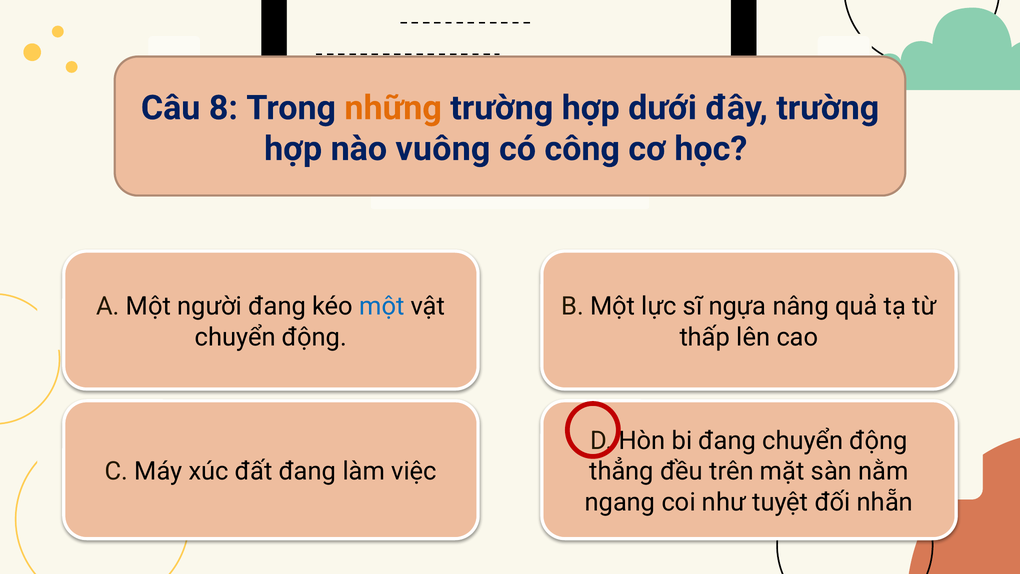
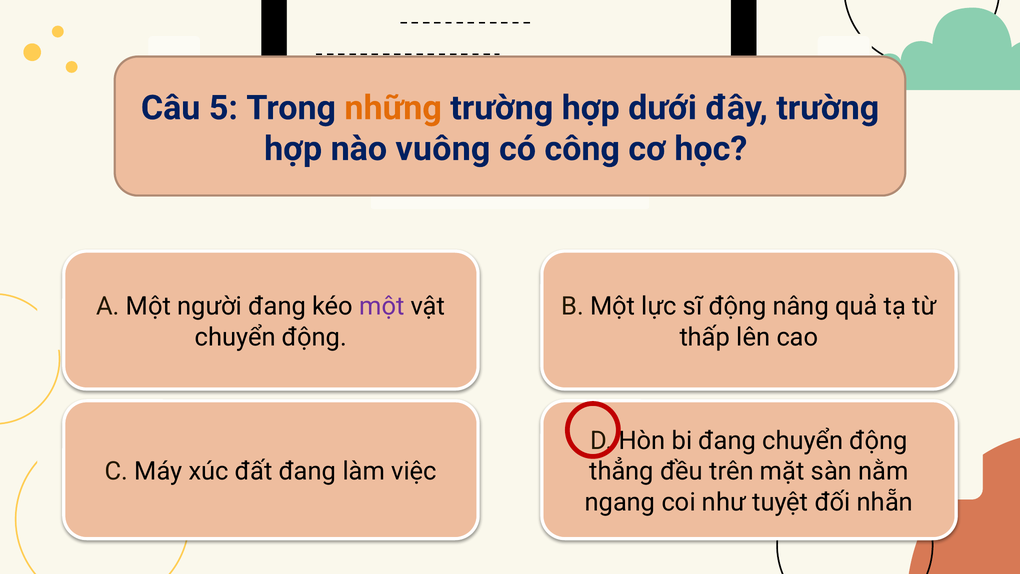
8: 8 -> 5
một at (382, 306) colour: blue -> purple
sĩ ngựa: ngựa -> động
